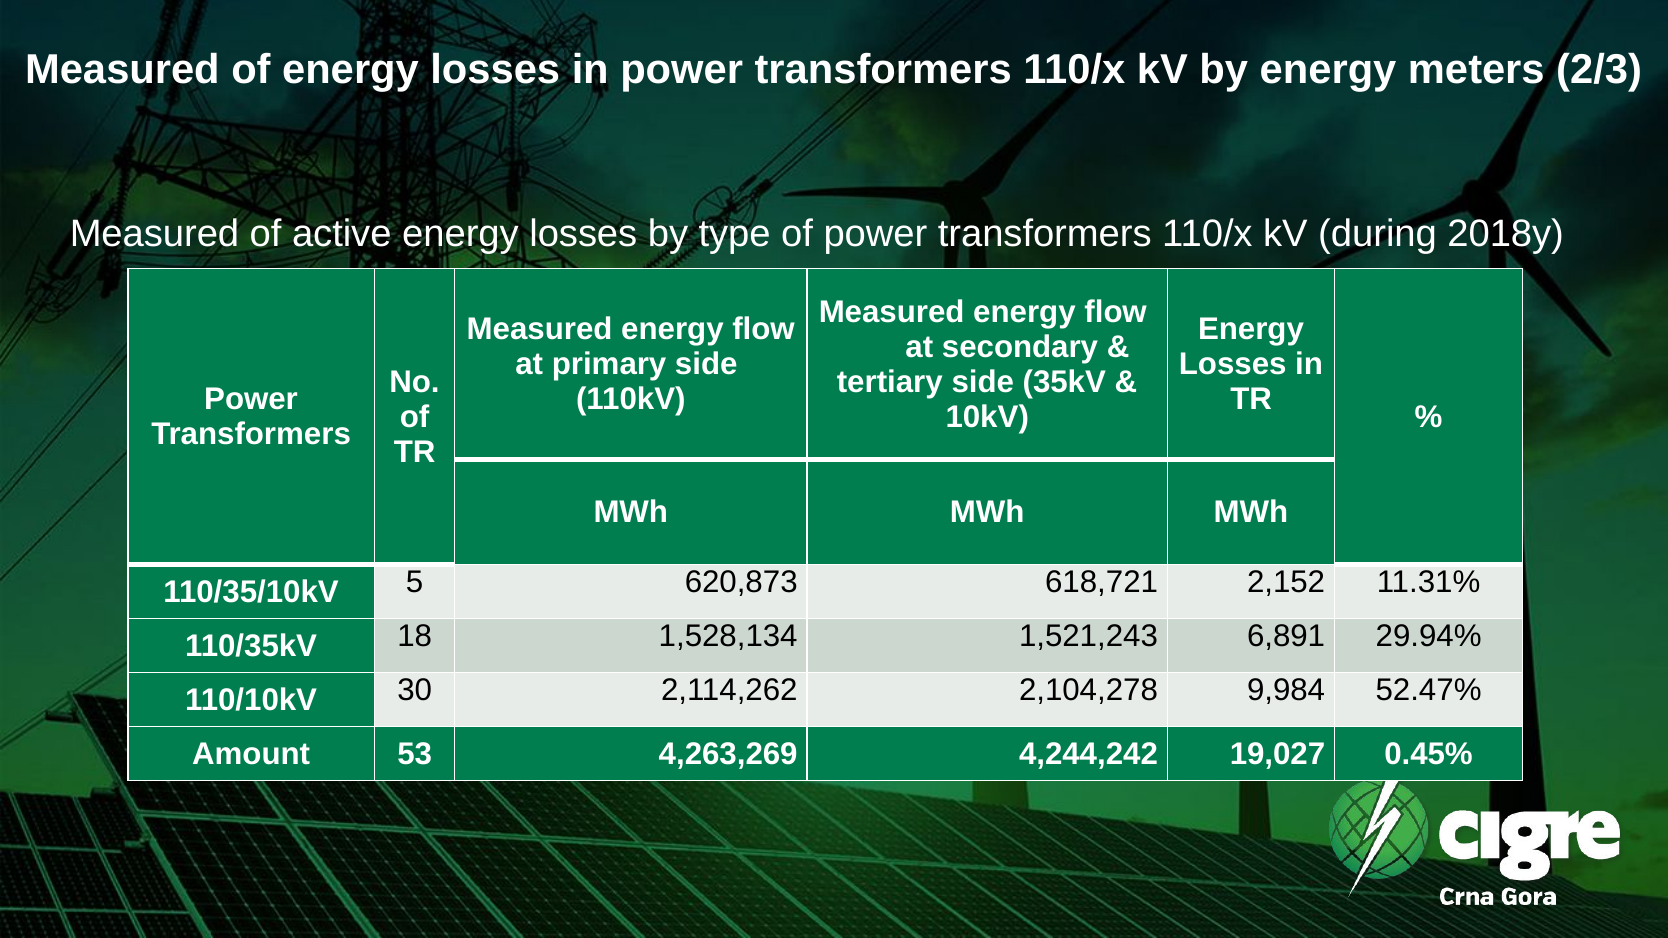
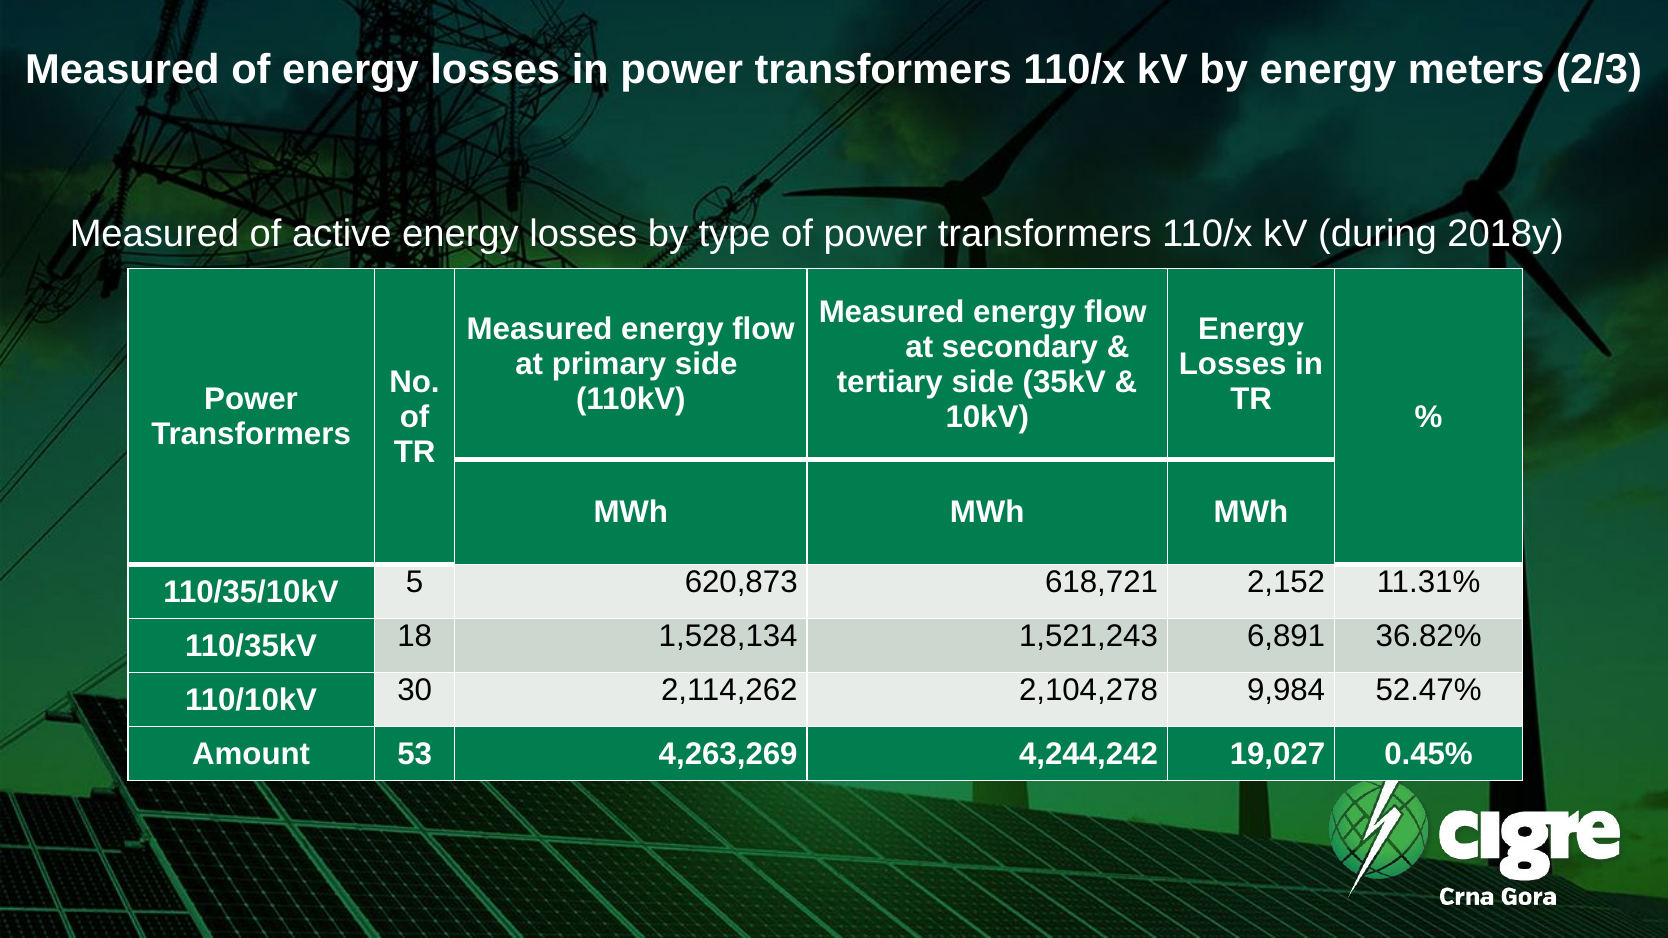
29.94%: 29.94% -> 36.82%
